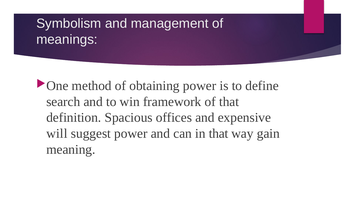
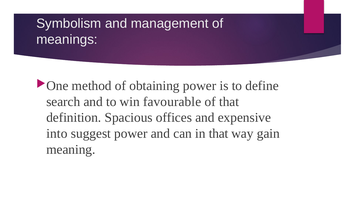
framework: framework -> favourable
will: will -> into
